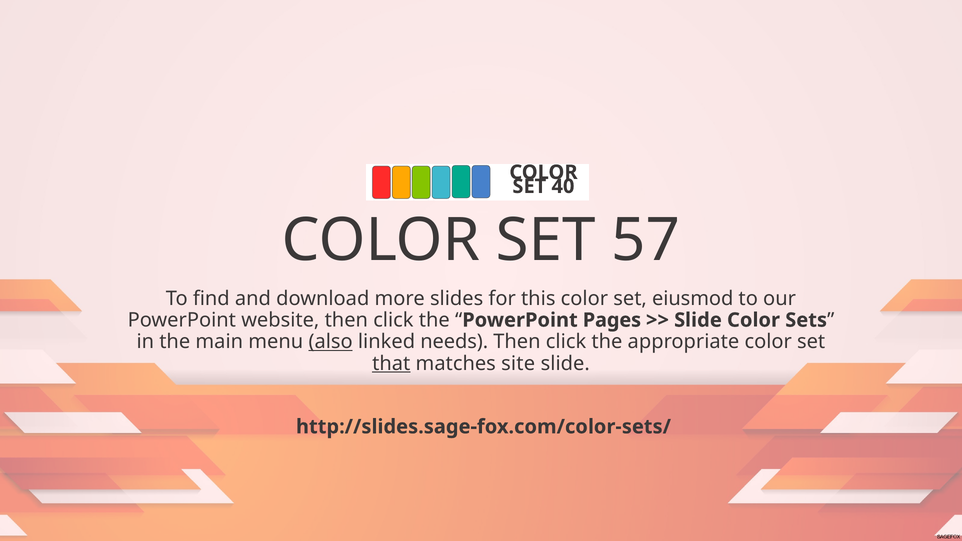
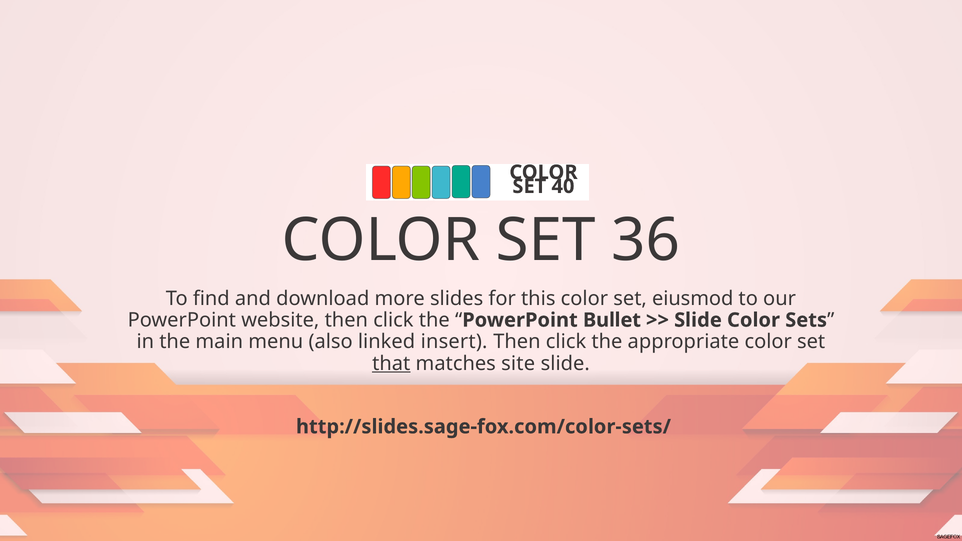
57: 57 -> 36
Pages: Pages -> Bullet
also underline: present -> none
needs: needs -> insert
